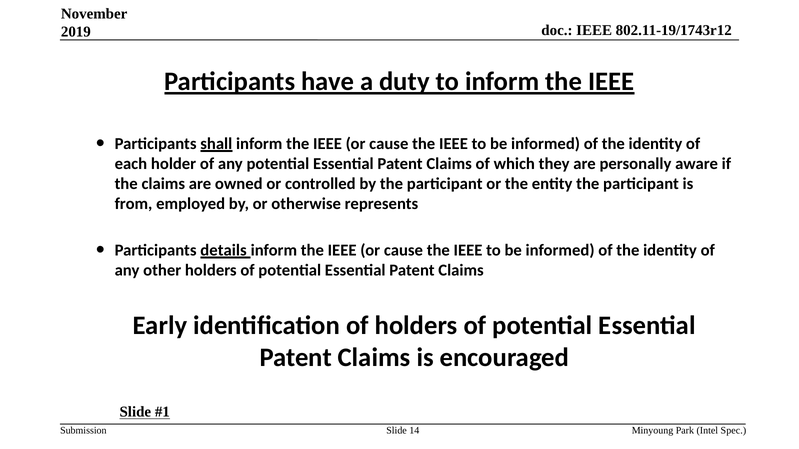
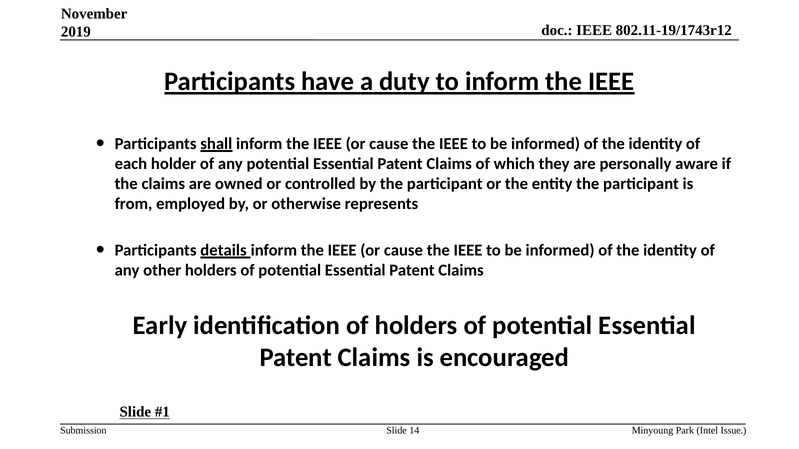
Spec: Spec -> Issue
